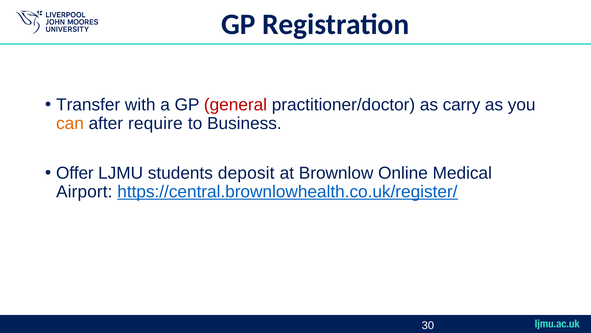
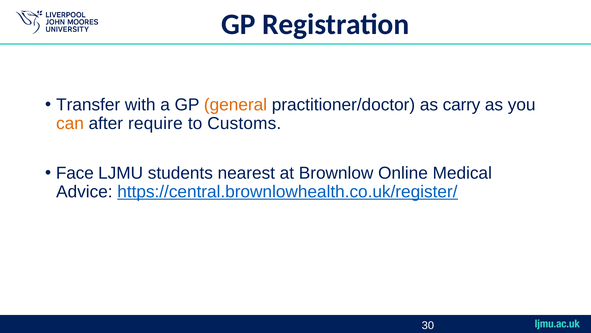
general colour: red -> orange
Business: Business -> Customs
Offer: Offer -> Face
deposit: deposit -> nearest
Airport: Airport -> Advice
